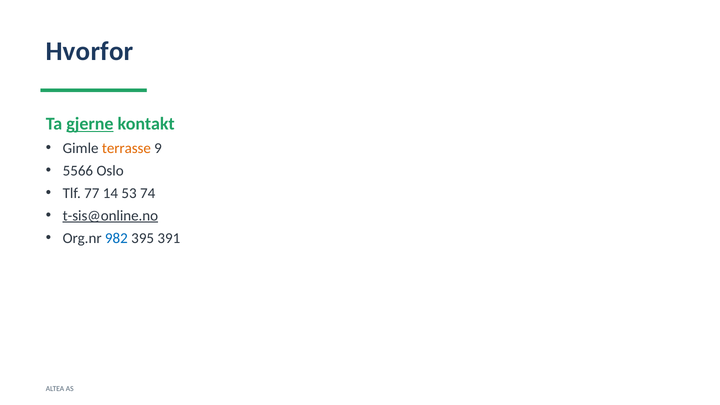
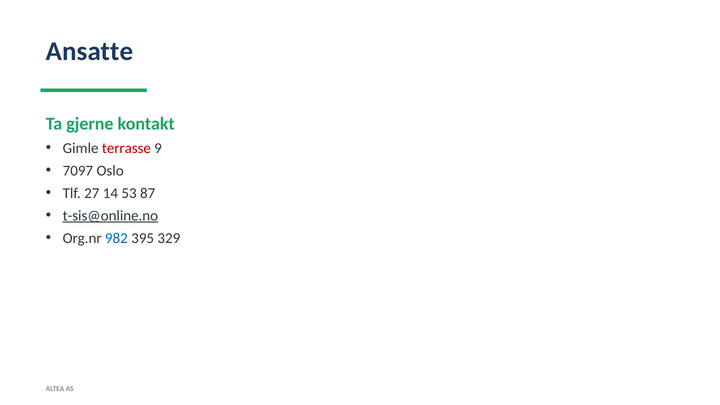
Hvorfor: Hvorfor -> Ansatte
gjerne underline: present -> none
terrasse colour: orange -> red
5566: 5566 -> 7097
77: 77 -> 27
74: 74 -> 87
391: 391 -> 329
